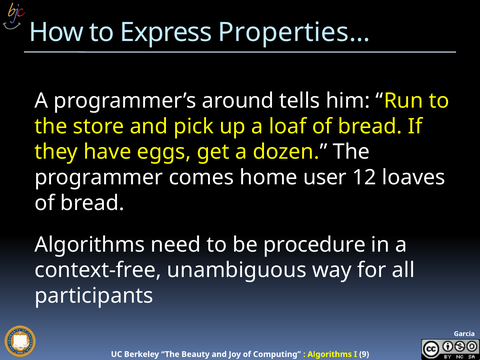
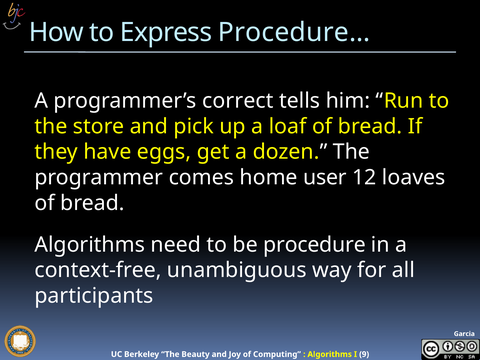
Properties…: Properties… -> Procedure…
around: around -> correct
